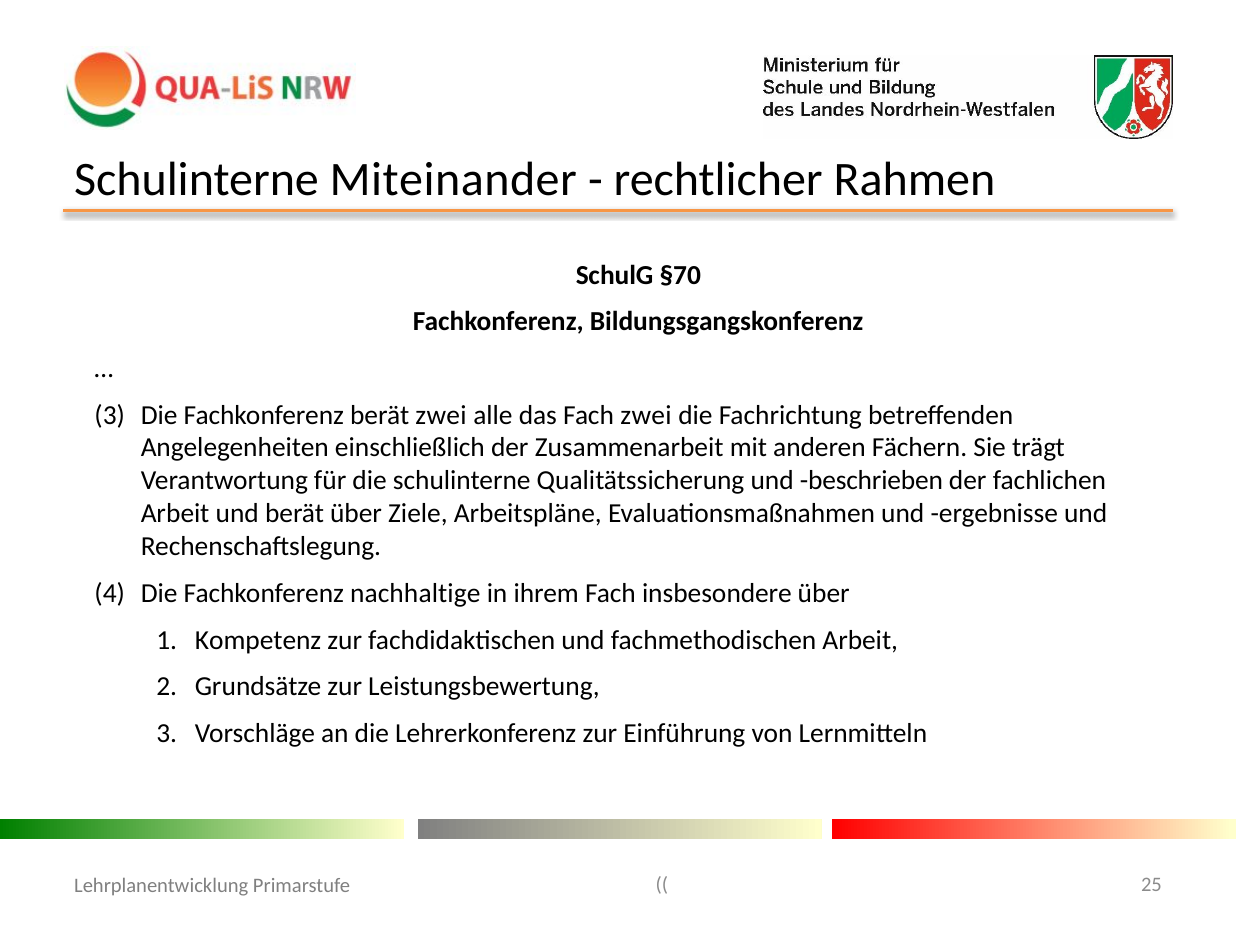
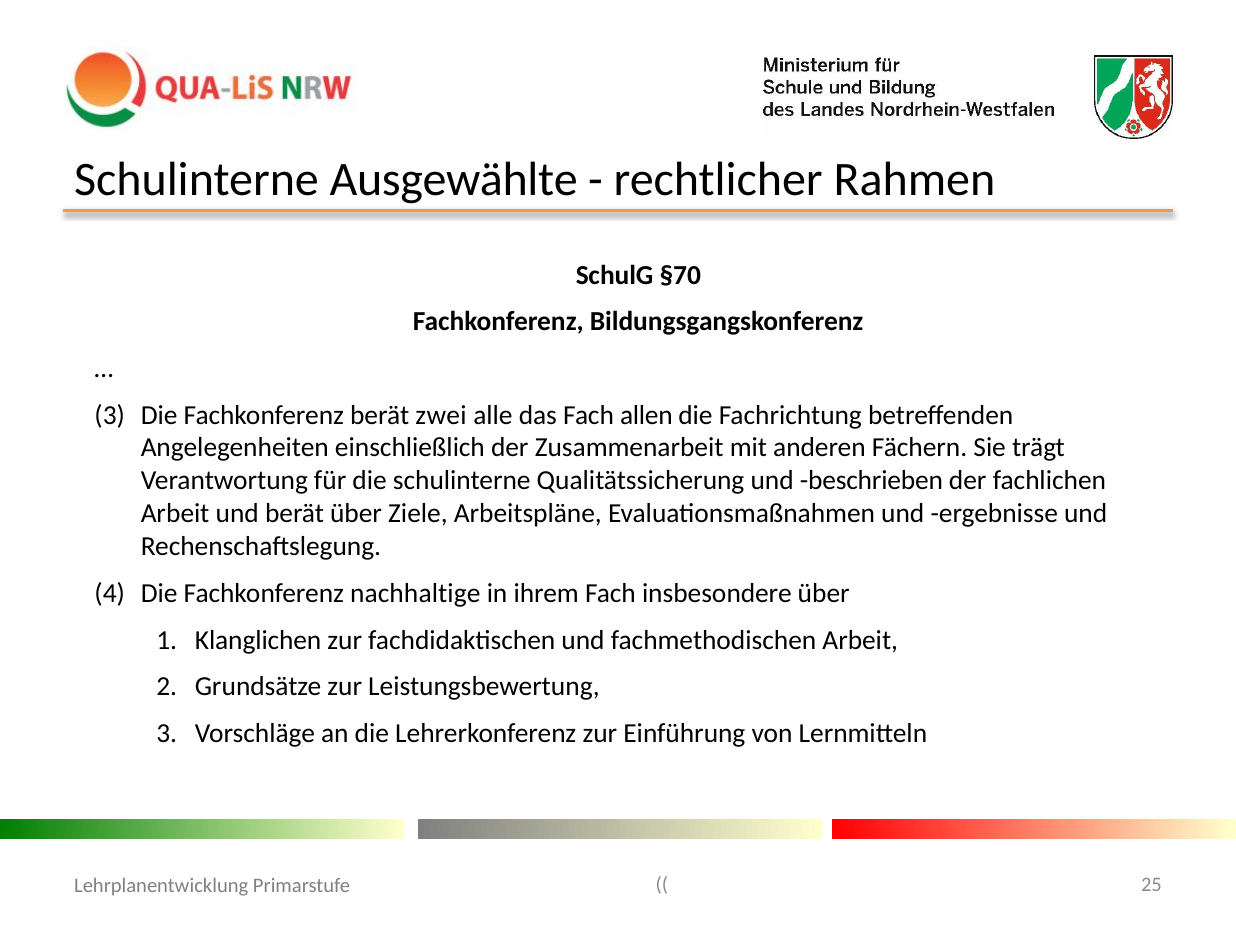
Miteinander: Miteinander -> Ausgewählte
Fach zwei: zwei -> allen
Kompetenz: Kompetenz -> Klanglichen
